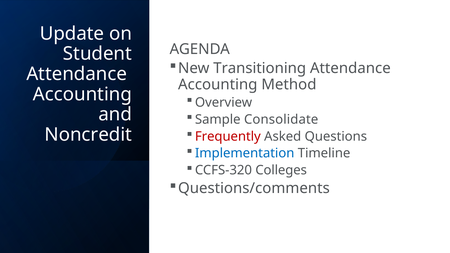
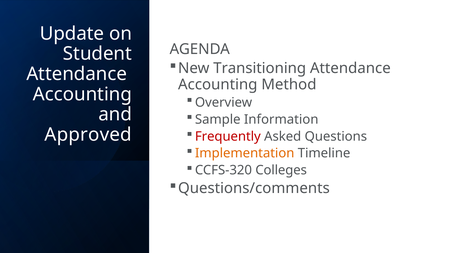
Consolidate: Consolidate -> Information
Noncredit: Noncredit -> Approved
Implementation colour: blue -> orange
